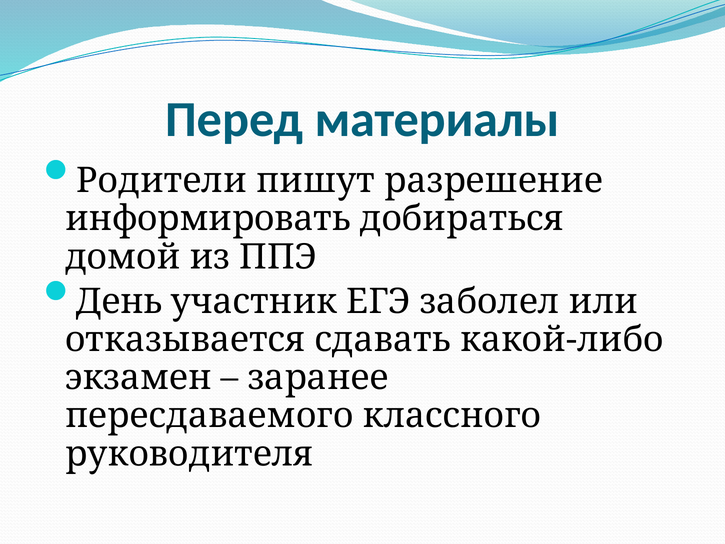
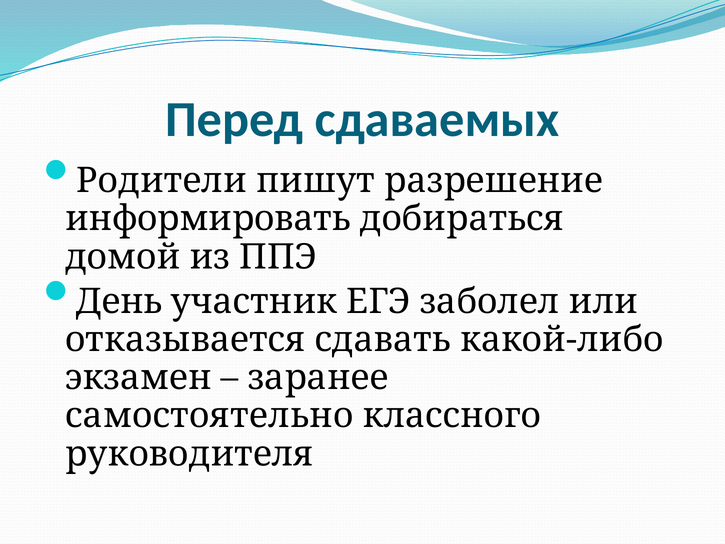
материалы: материалы -> сдаваемых
пересдаваемого: пересдаваемого -> самостоятельно
